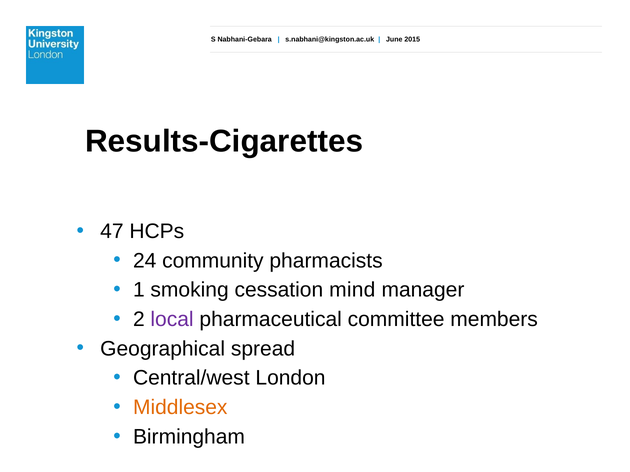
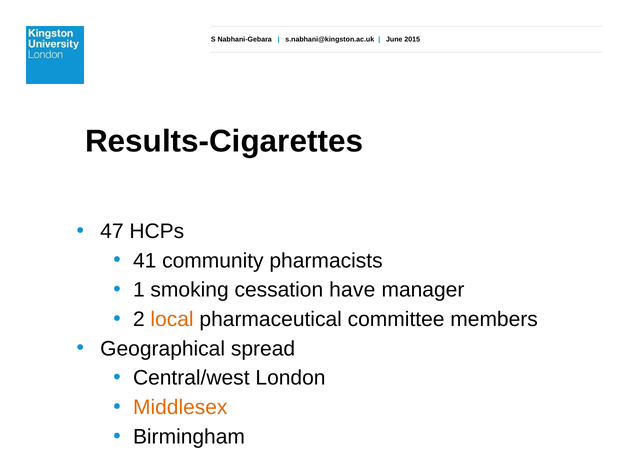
24: 24 -> 41
mind: mind -> have
local colour: purple -> orange
